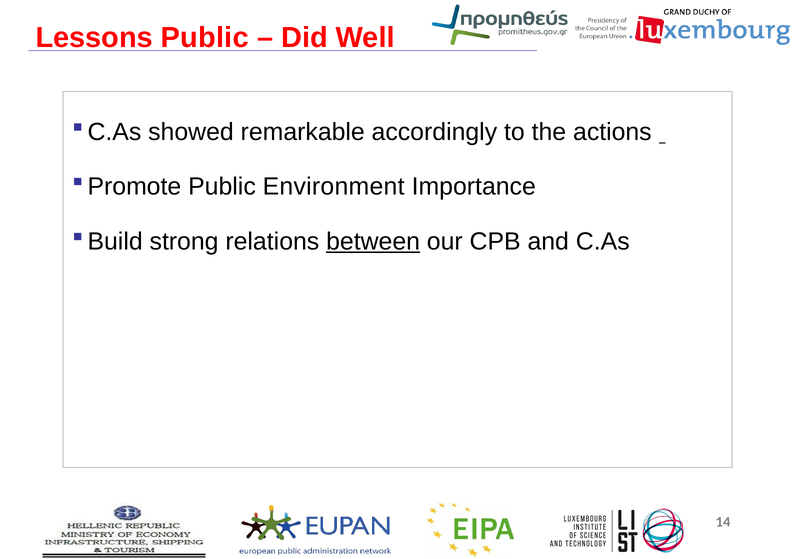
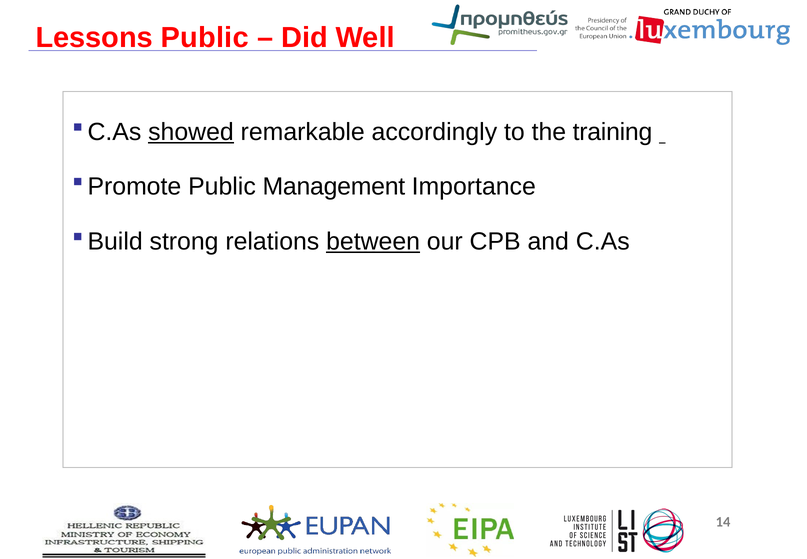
showed underline: none -> present
actions: actions -> training
Environment: Environment -> Management
